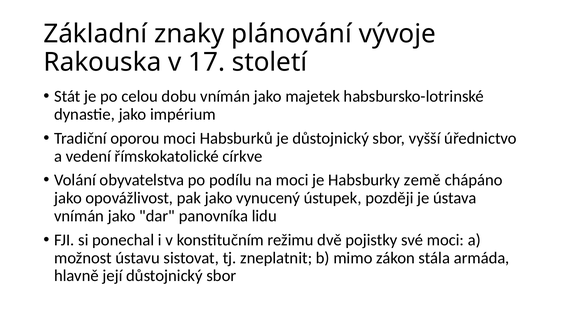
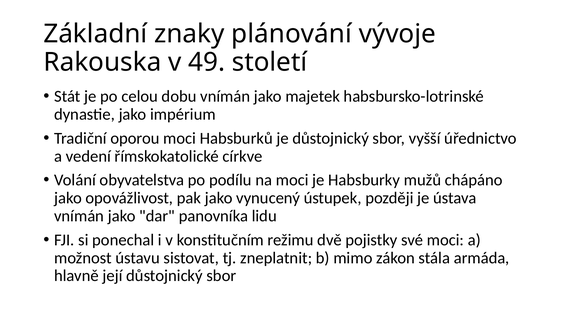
17: 17 -> 49
země: země -> mužů
